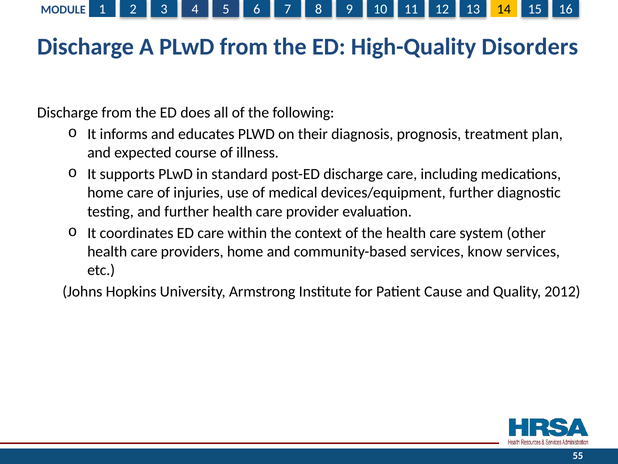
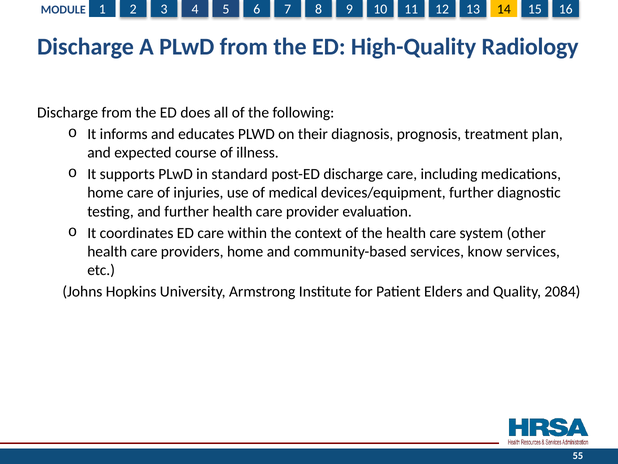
Disorders: Disorders -> Radiology
Cause: Cause -> Elders
2012: 2012 -> 2084
